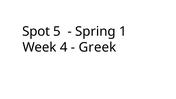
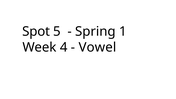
Greek: Greek -> Vowel
